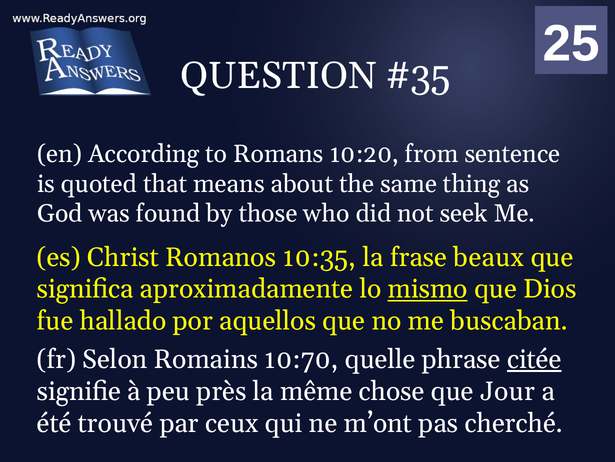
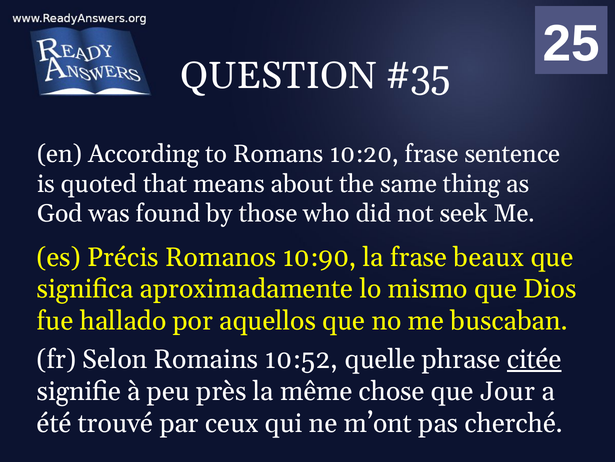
10:20 from: from -> frase
Christ: Christ -> Précis
10:35: 10:35 -> 10:90
mismo underline: present -> none
10:70: 10:70 -> 10:52
